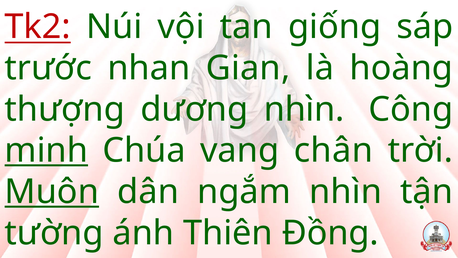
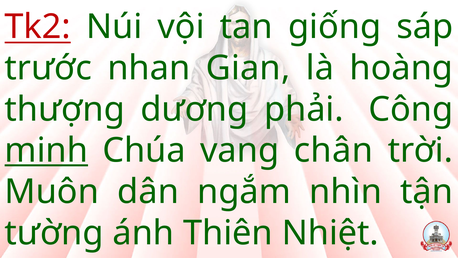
dương nhìn: nhìn -> phải
Muôn underline: present -> none
Đồng: Đồng -> Nhiệt
